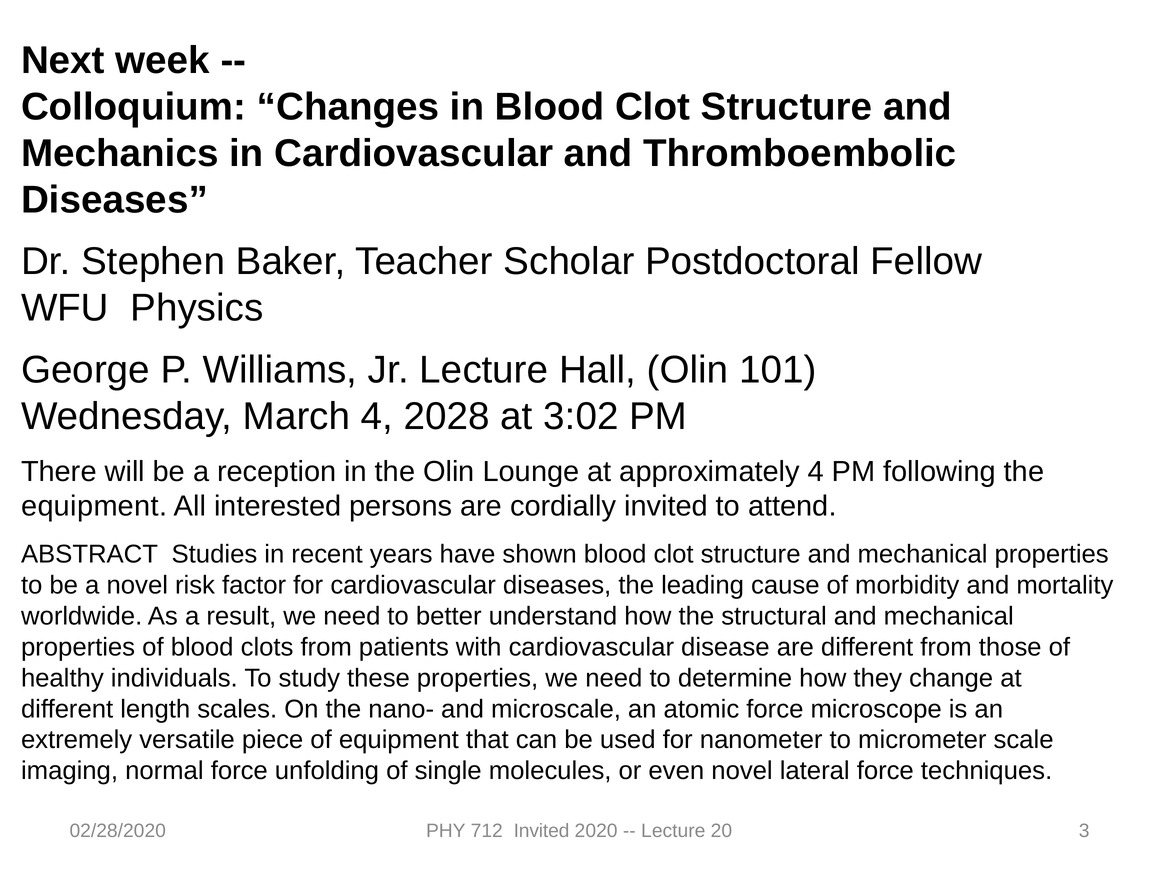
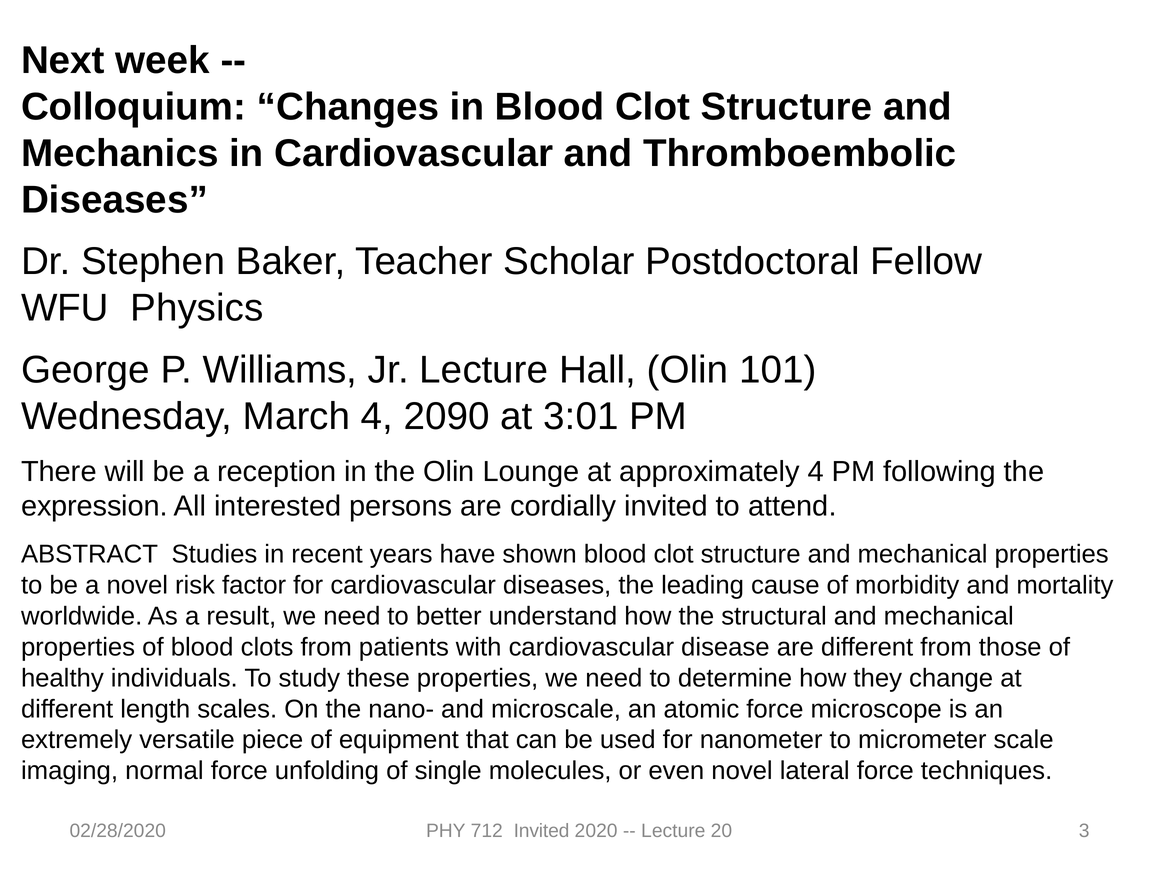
2028: 2028 -> 2090
3:02: 3:02 -> 3:01
equipment at (94, 506): equipment -> expression
